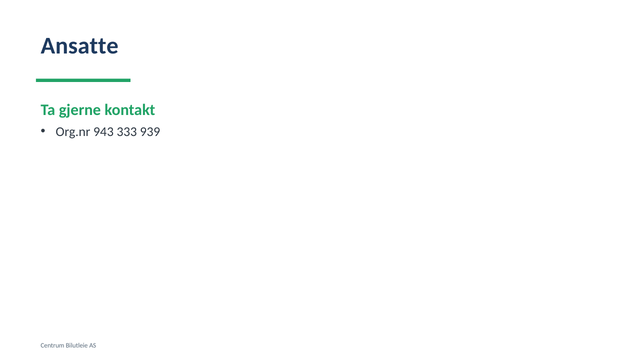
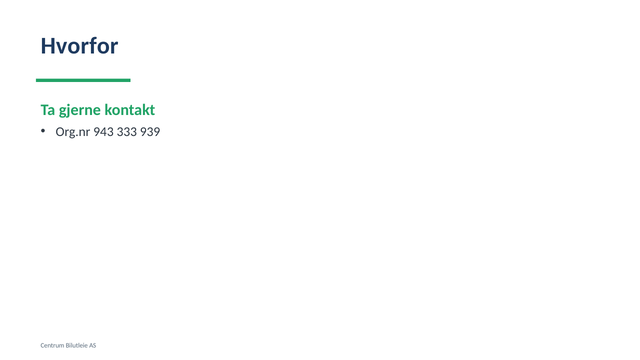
Ansatte: Ansatte -> Hvorfor
